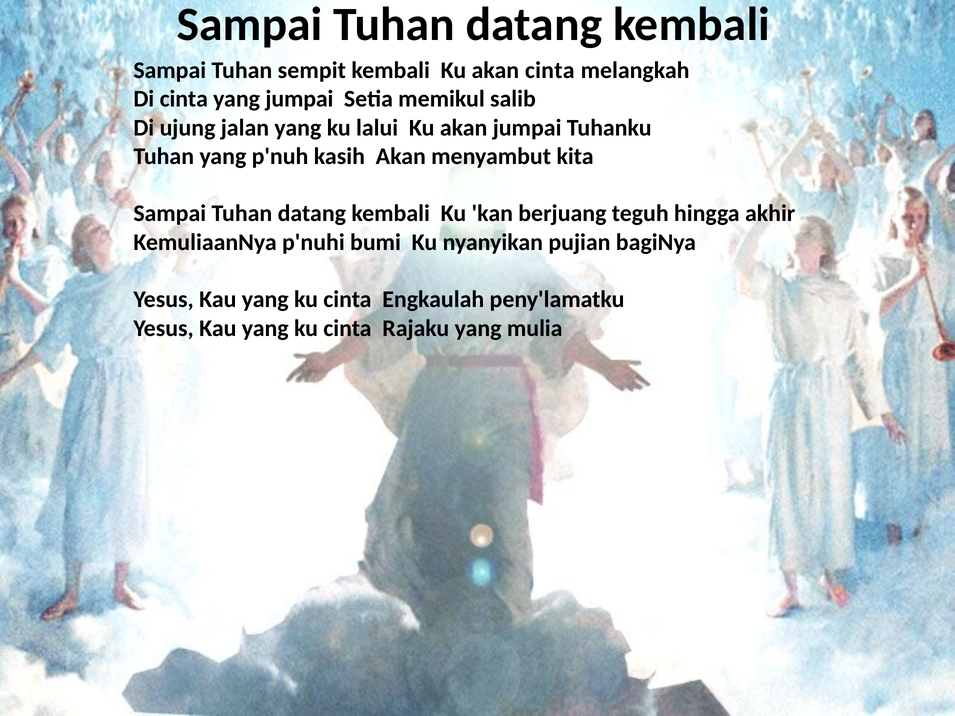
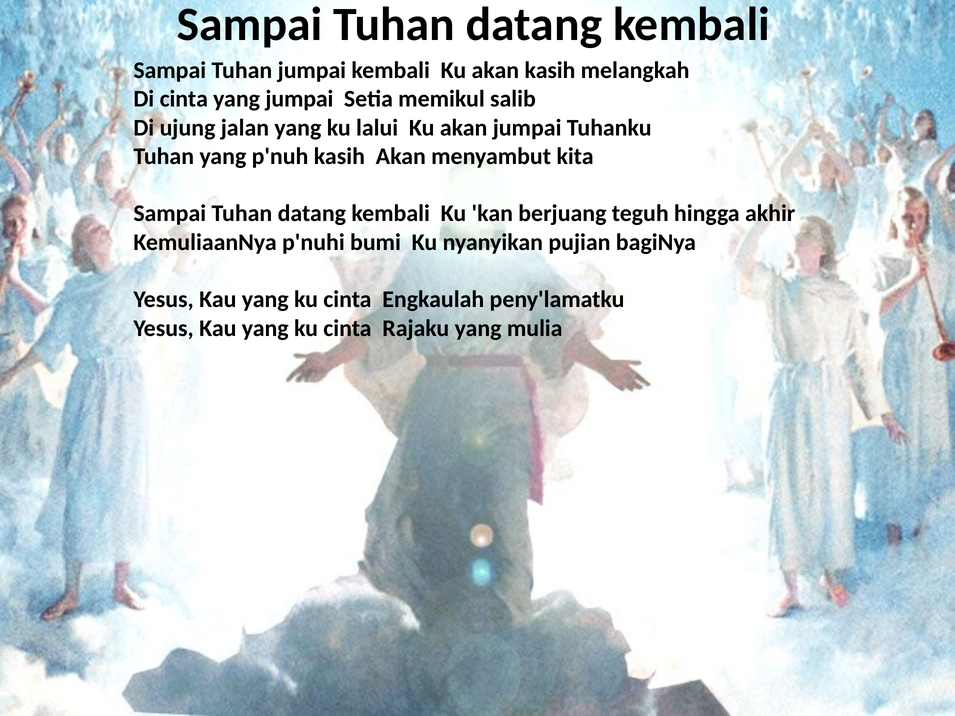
Tuhan sempit: sempit -> jumpai
akan cinta: cinta -> kasih
